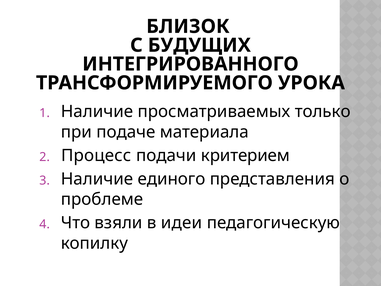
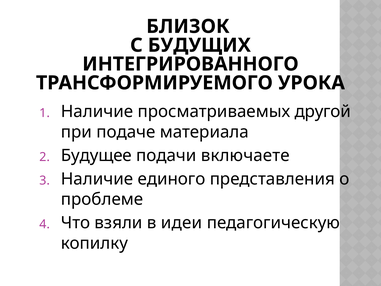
только: только -> другой
Процесс: Процесс -> Будущее
критерием: критерием -> включаете
